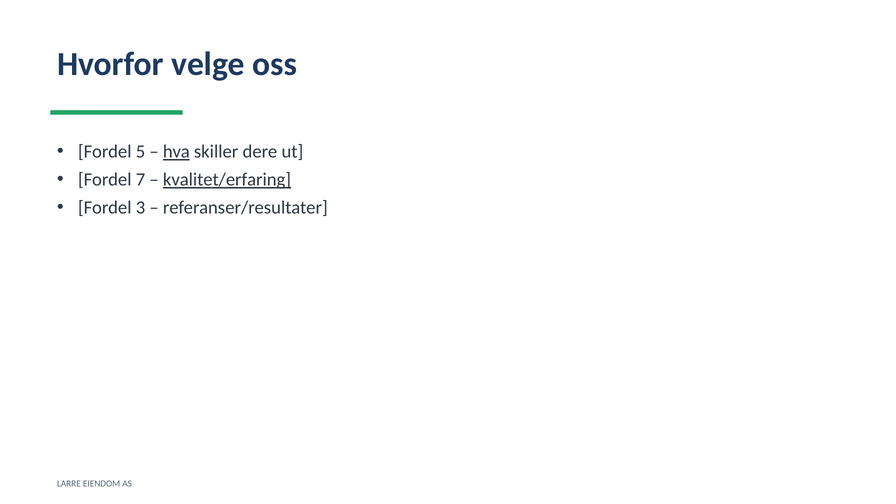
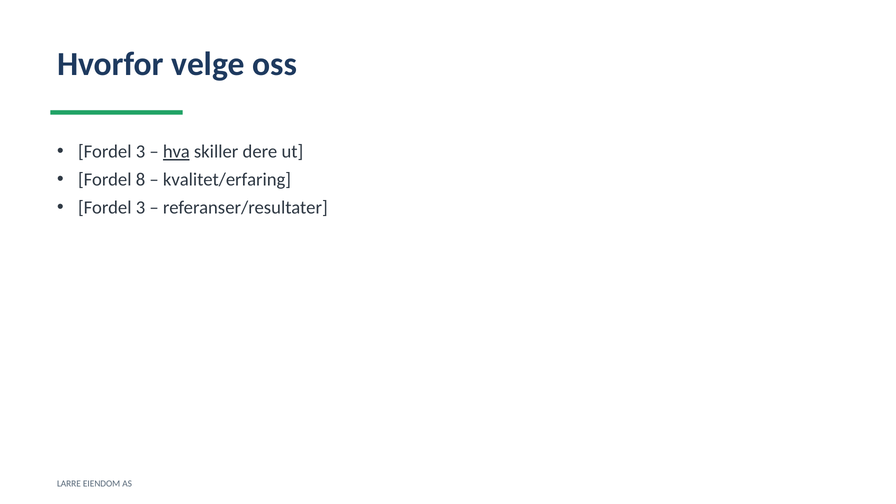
5 at (141, 152): 5 -> 3
7: 7 -> 8
kvalitet/erfaring underline: present -> none
